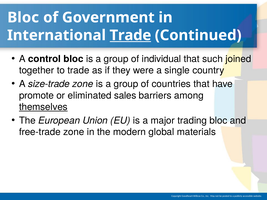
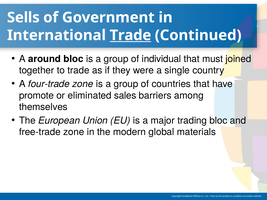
Bloc at (23, 17): Bloc -> Sells
control: control -> around
such: such -> must
size-trade: size-trade -> four-trade
themselves underline: present -> none
